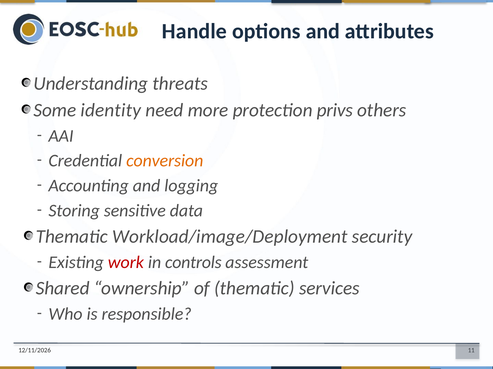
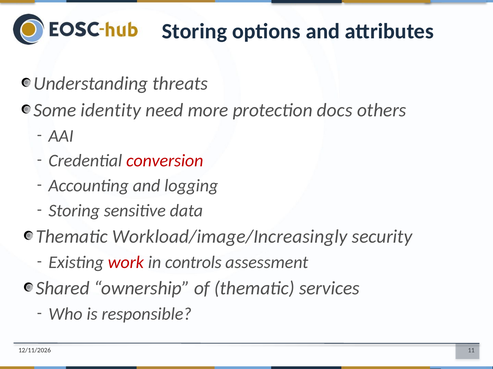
Handle at (194, 31): Handle -> Storing
privs: privs -> docs
conversion colour: orange -> red
Workload/image/Deployment: Workload/image/Deployment -> Workload/image/Increasingly
